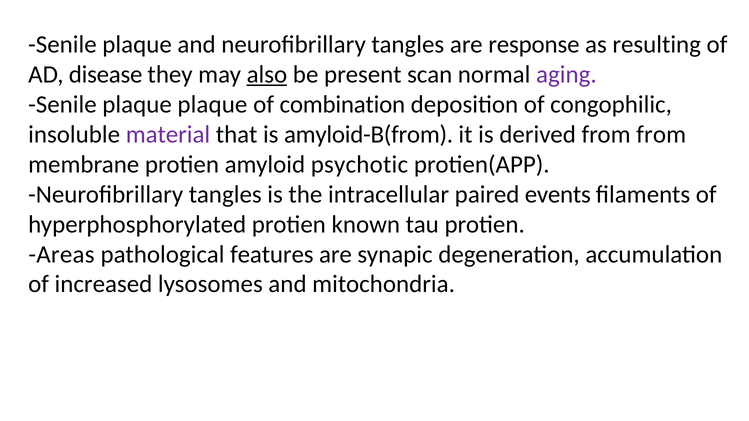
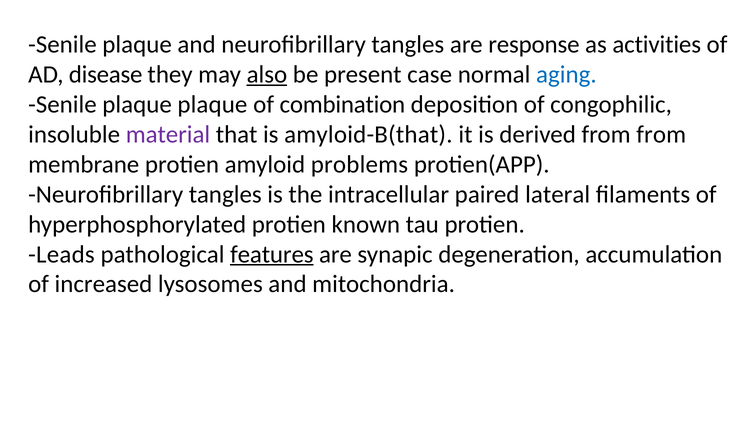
resulting: resulting -> activities
scan: scan -> case
aging colour: purple -> blue
amyloid-B(from: amyloid-B(from -> amyloid-B(that
psychotic: psychotic -> problems
events: events -> lateral
Areas: Areas -> Leads
features underline: none -> present
